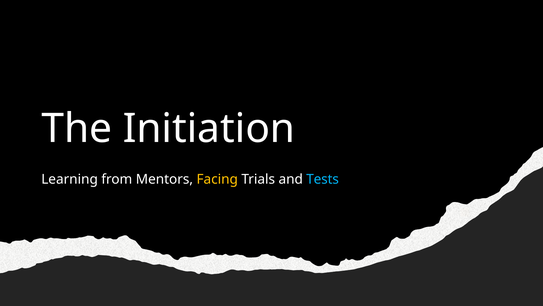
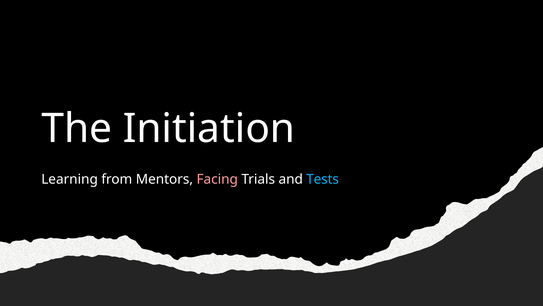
Facing colour: yellow -> pink
